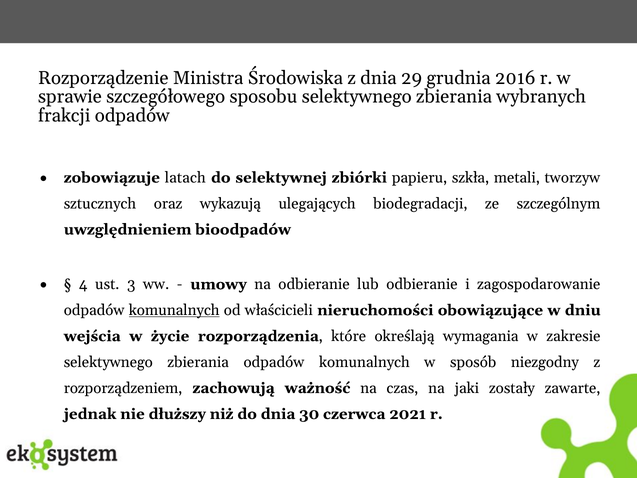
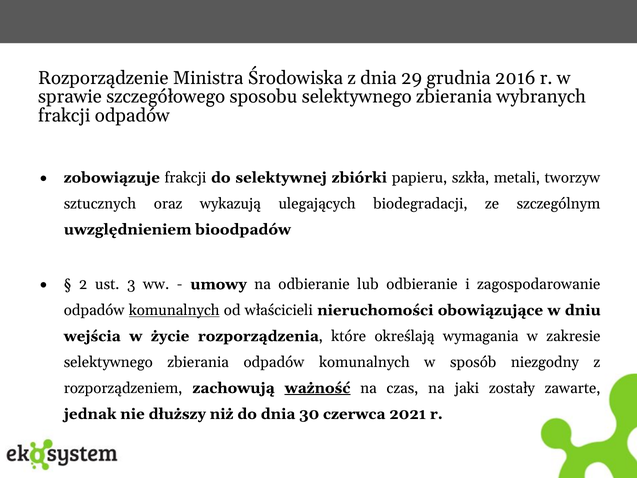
zobowiązuje latach: latach -> frakcji
4: 4 -> 2
ważność underline: none -> present
